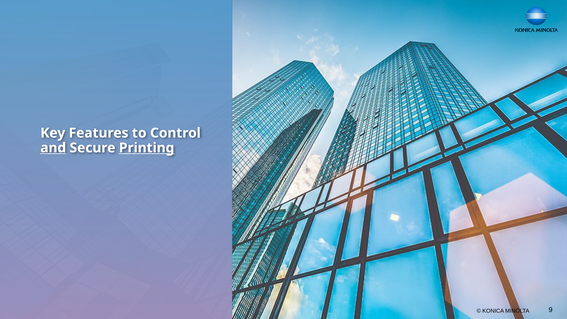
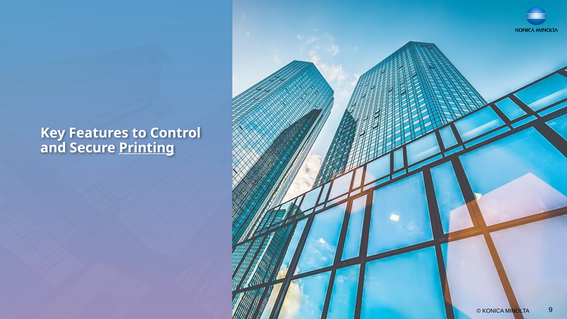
and underline: present -> none
